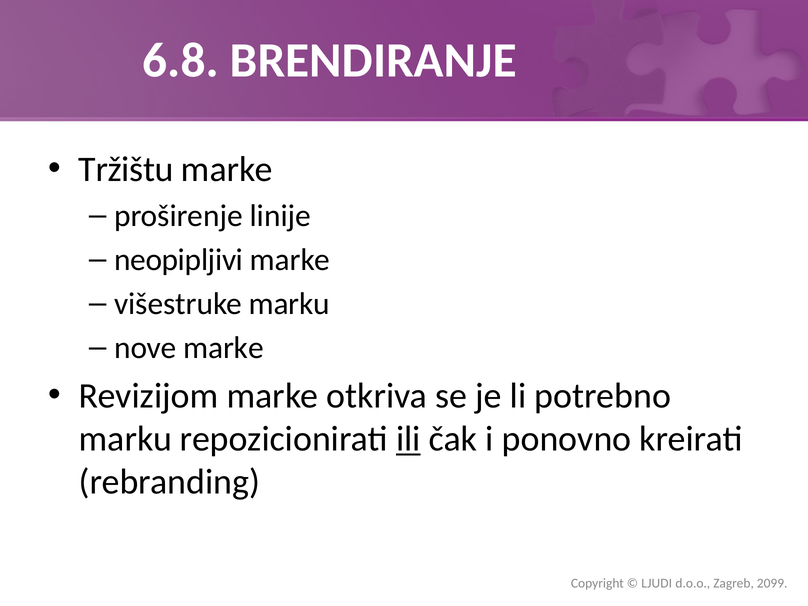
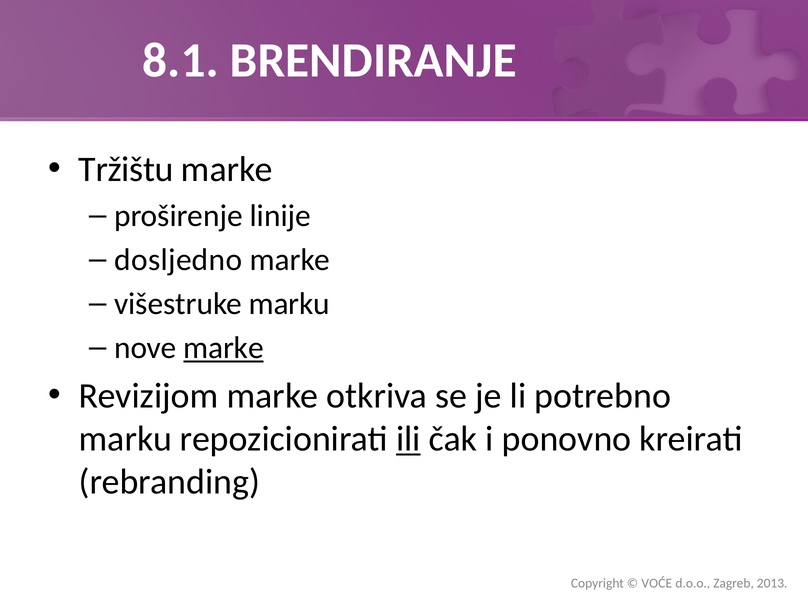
6.8: 6.8 -> 8.1
neopipljivi: neopipljivi -> dosljedno
marke at (224, 348) underline: none -> present
LJUDI: LJUDI -> VOĆE
2099: 2099 -> 2013
